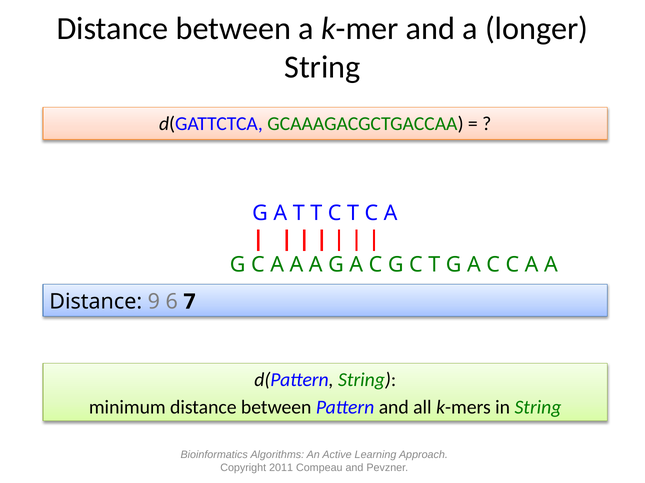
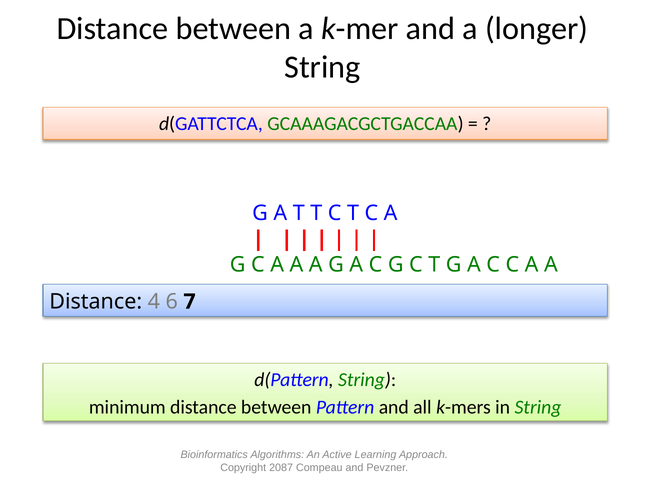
9: 9 -> 4
2011: 2011 -> 2087
